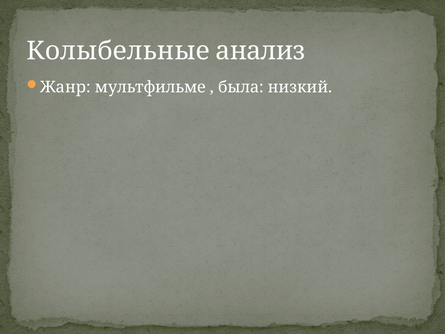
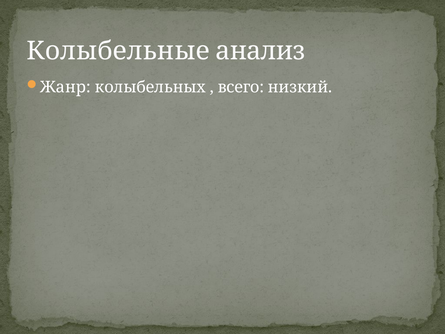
мультфильме: мультфильме -> колыбельных
была: была -> всего
